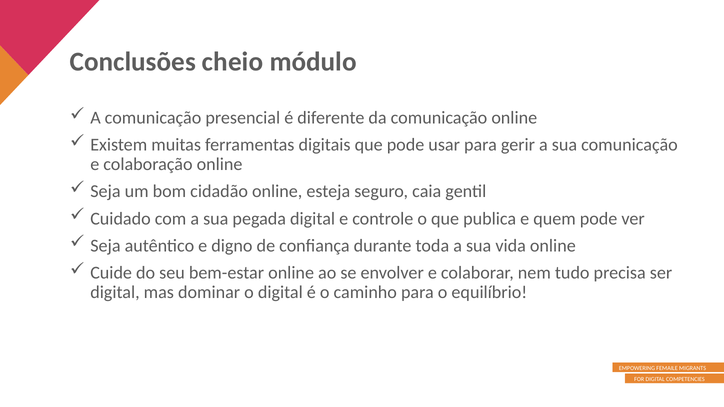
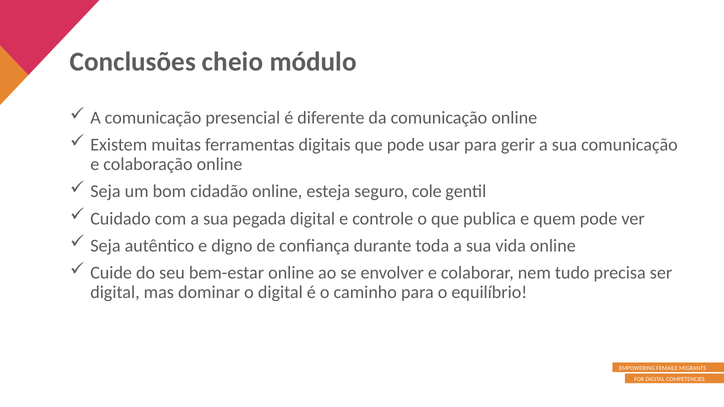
caia: caia -> cole
